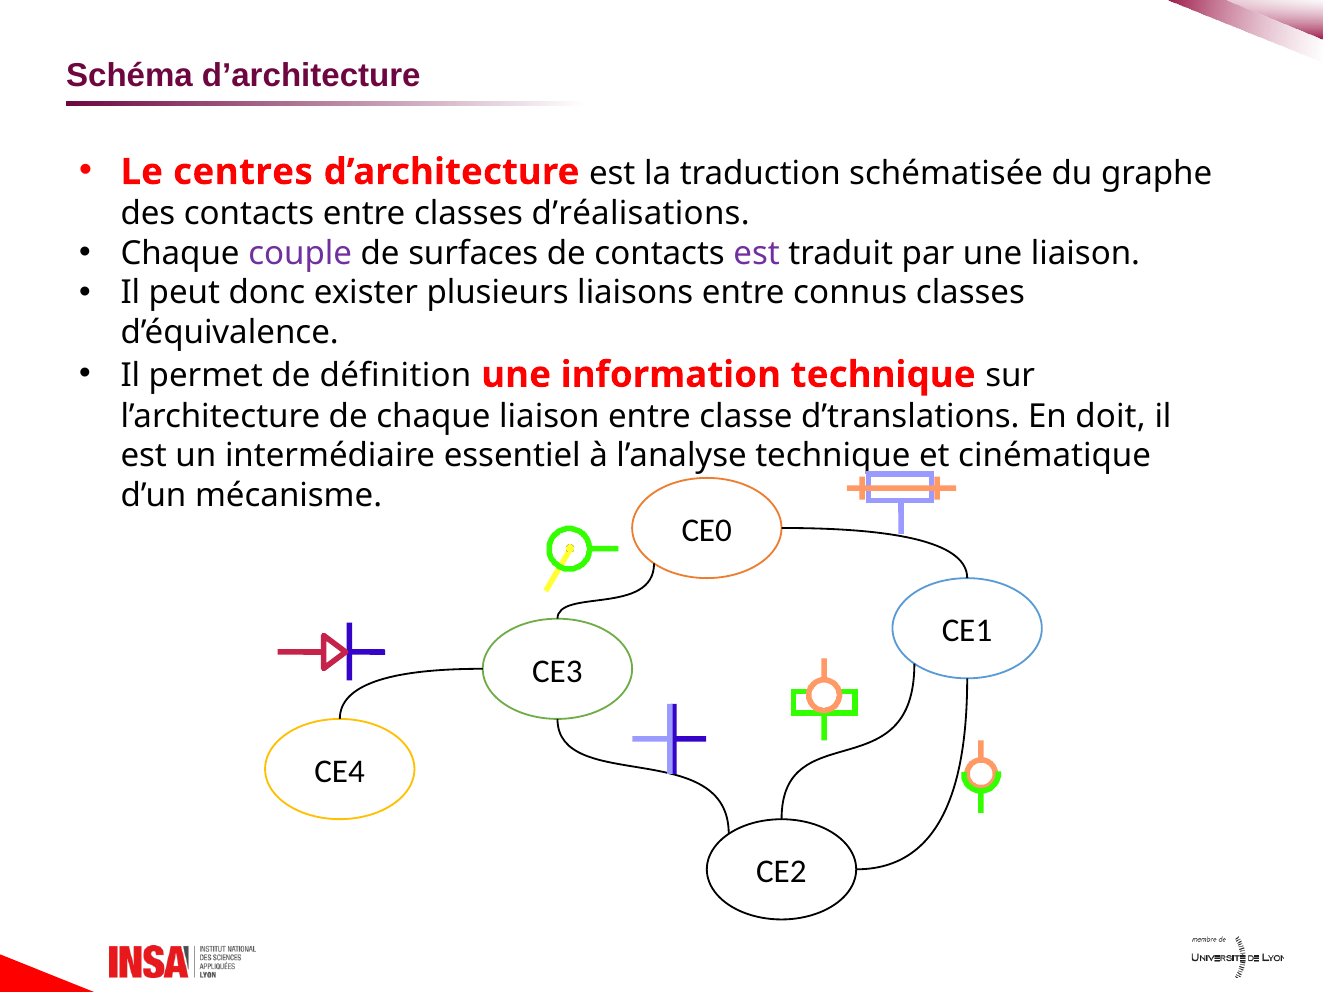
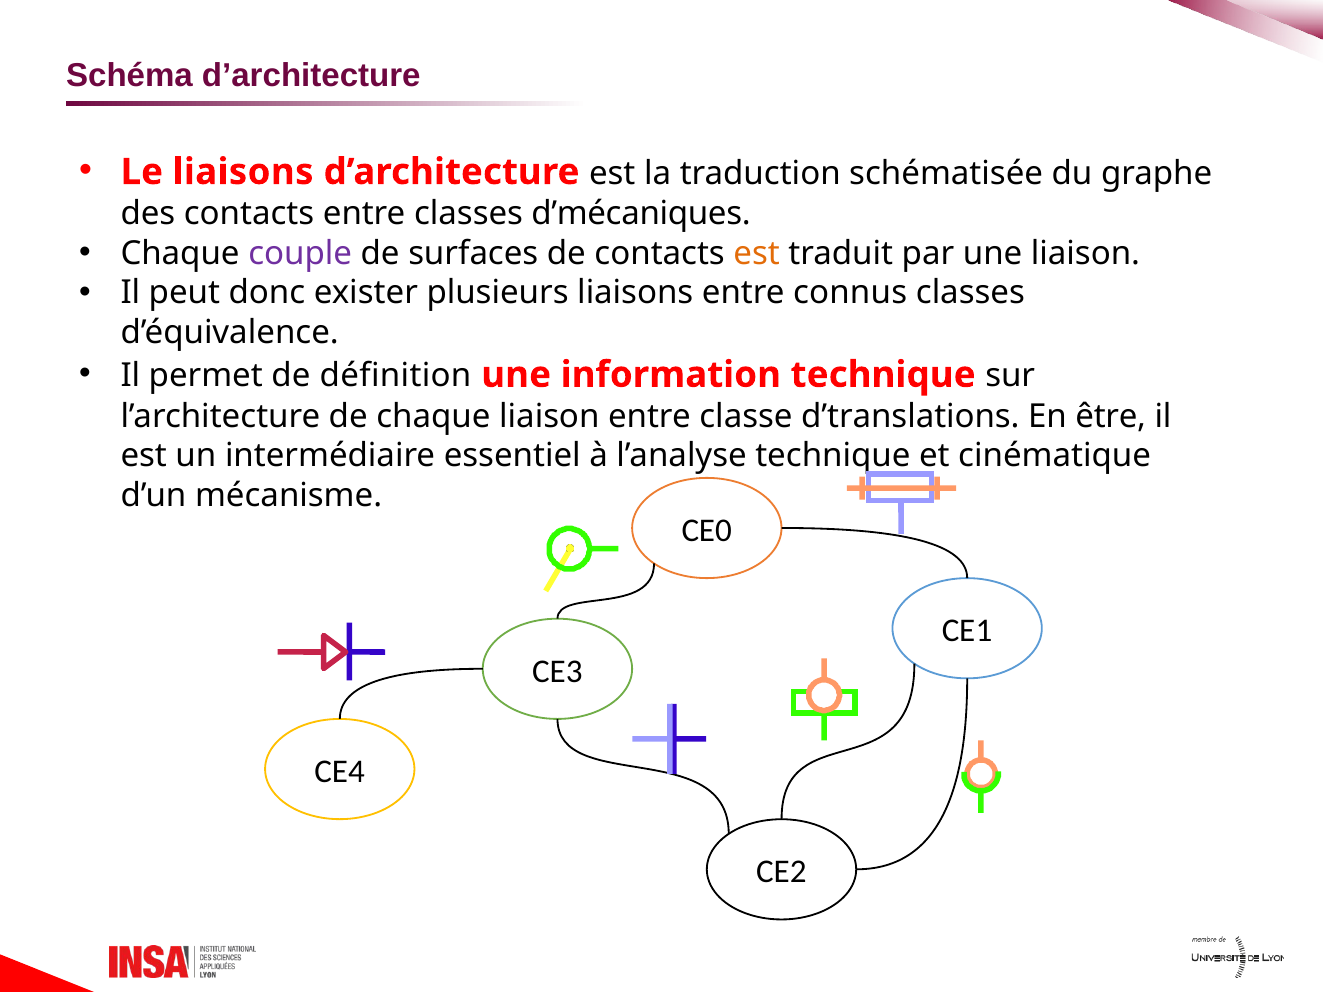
Le centres: centres -> liaisons
d’réalisations: d’réalisations -> d’mécaniques
est at (757, 253) colour: purple -> orange
doit: doit -> être
